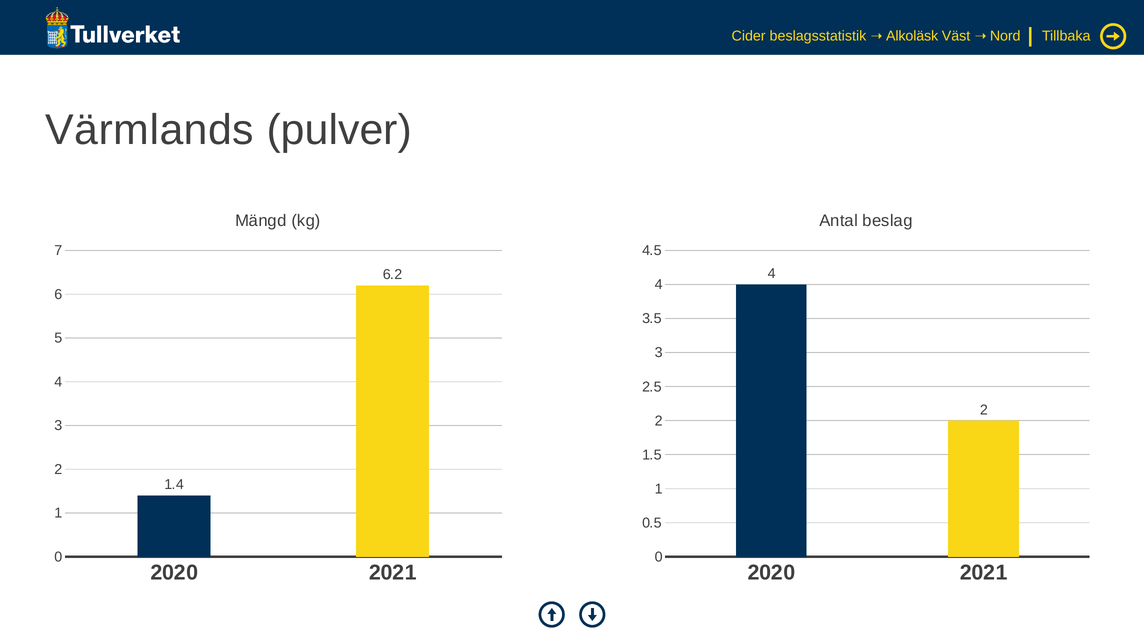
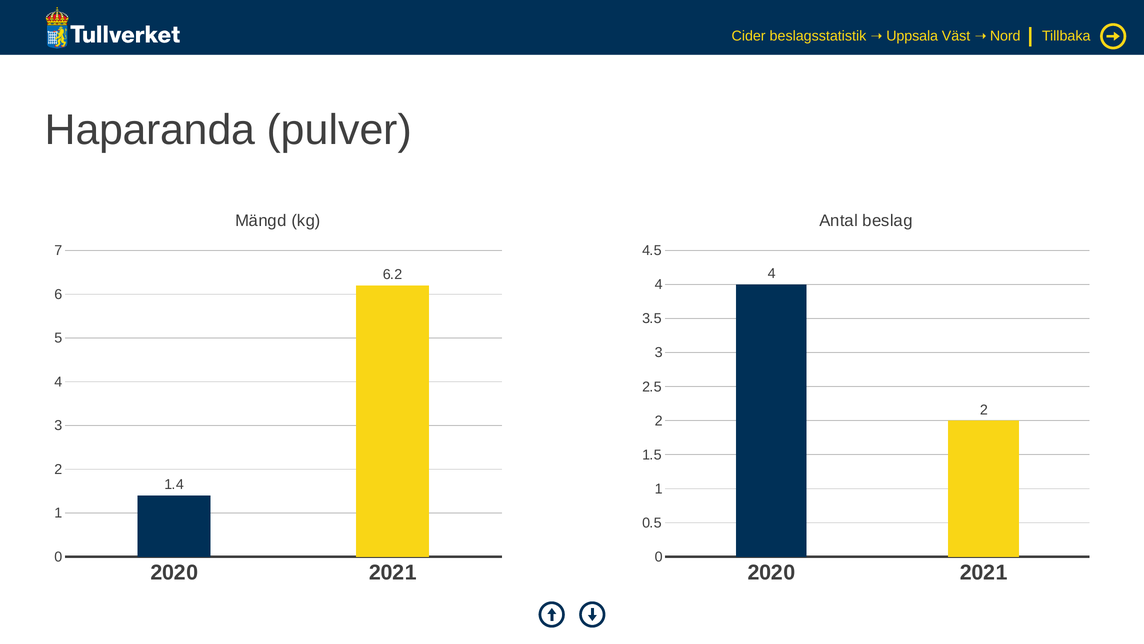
Alkoläsk: Alkoläsk -> Uppsala
Värmlands: Värmlands -> Haparanda
